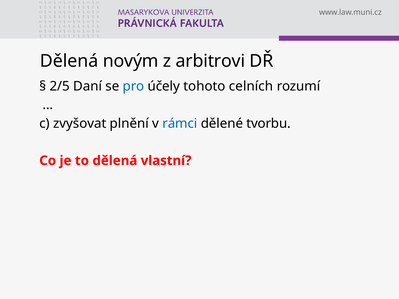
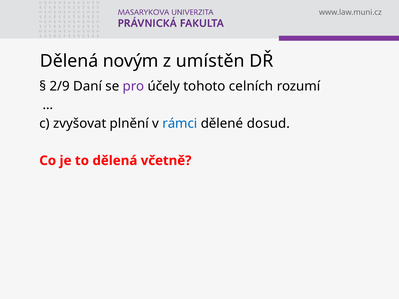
arbitrovi: arbitrovi -> umístěn
2/5: 2/5 -> 2/9
pro colour: blue -> purple
tvorbu: tvorbu -> dosud
vlastní: vlastní -> včetně
